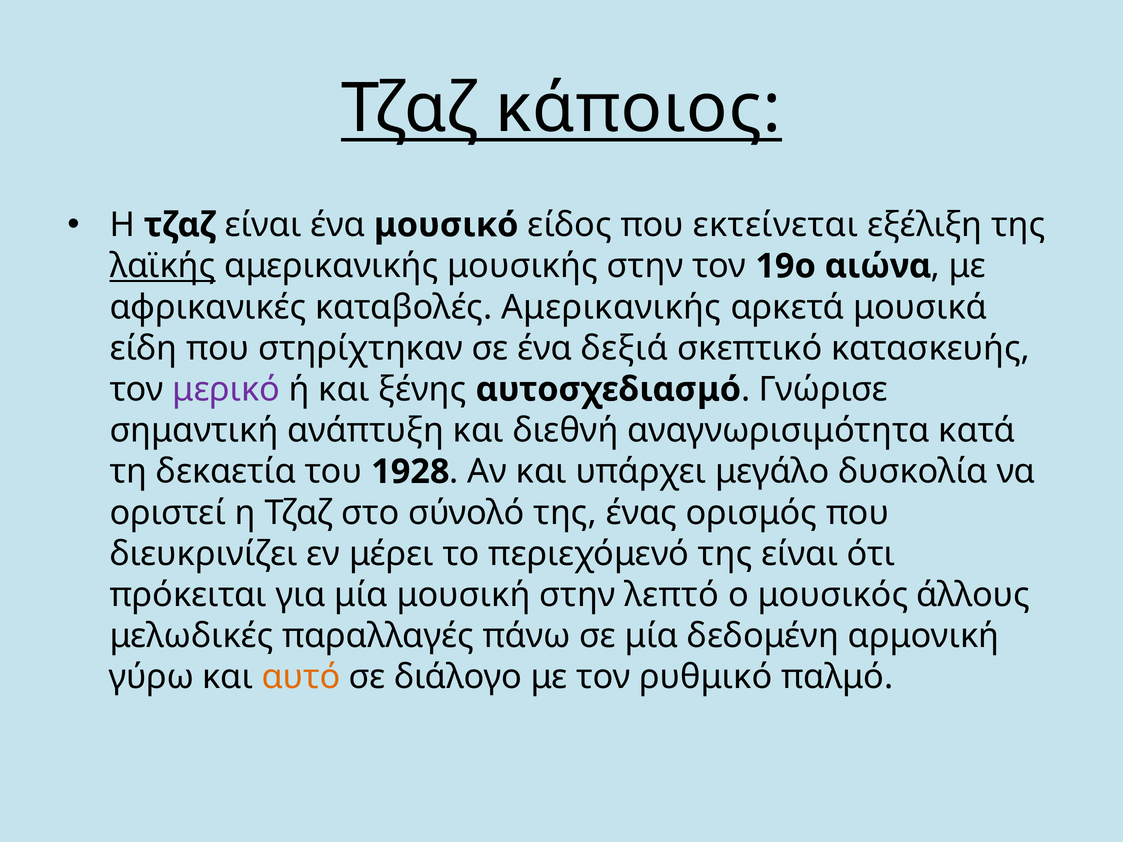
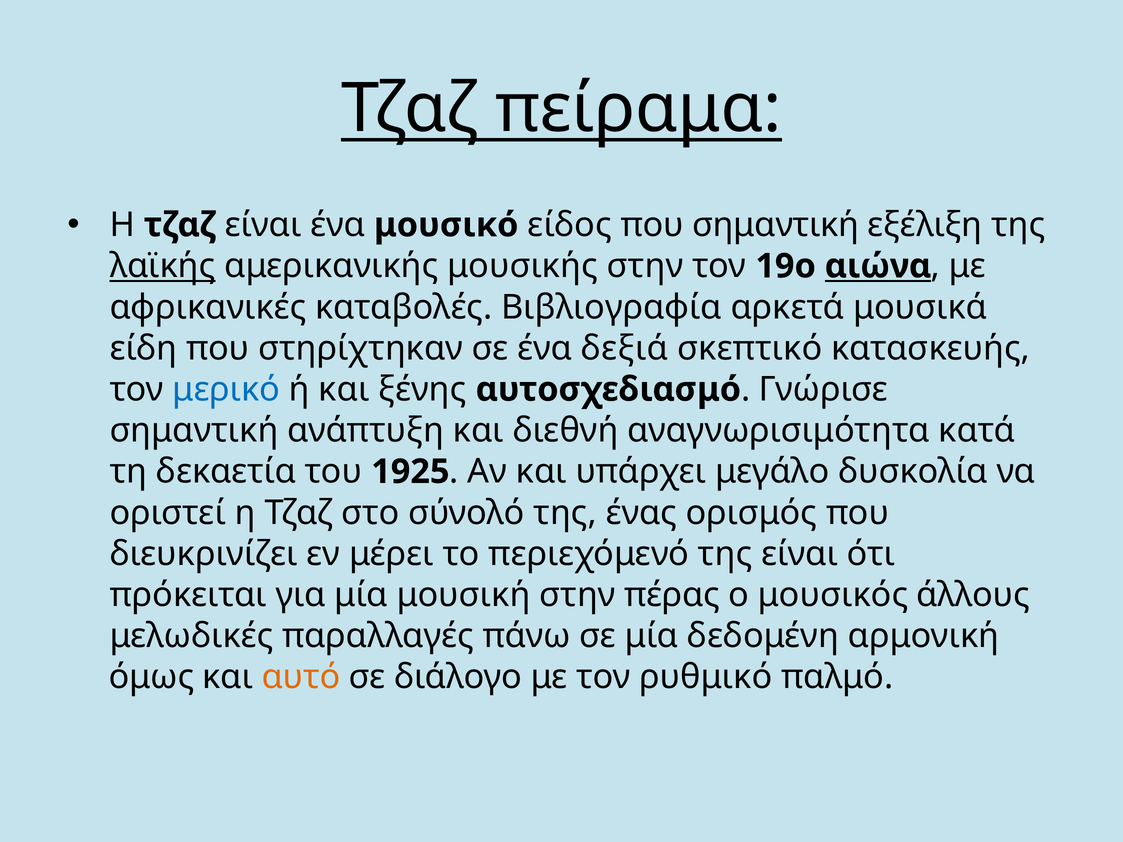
κάποιος: κάποιος -> πείραμα
που εκτείνεται: εκτείνεται -> σημαντική
αιώνα underline: none -> present
καταβολές Αμερικανικής: Αμερικανικής -> Βιβλιογραφία
μερικό colour: purple -> blue
1928: 1928 -> 1925
λεπτό: λεπτό -> πέρας
γύρω: γύρω -> όμως
